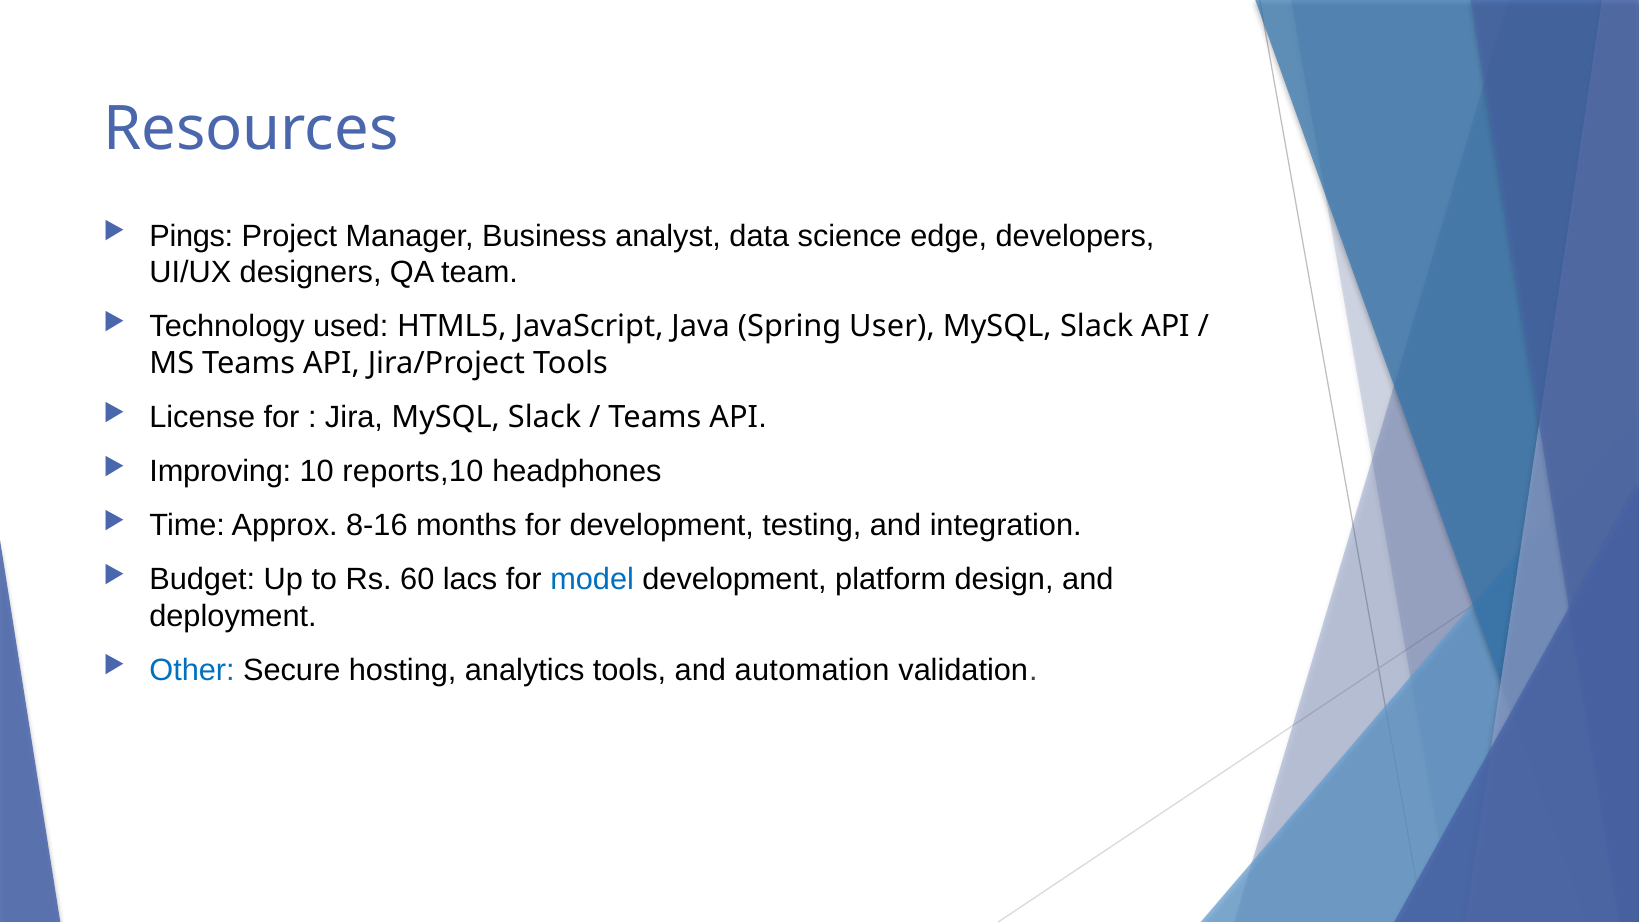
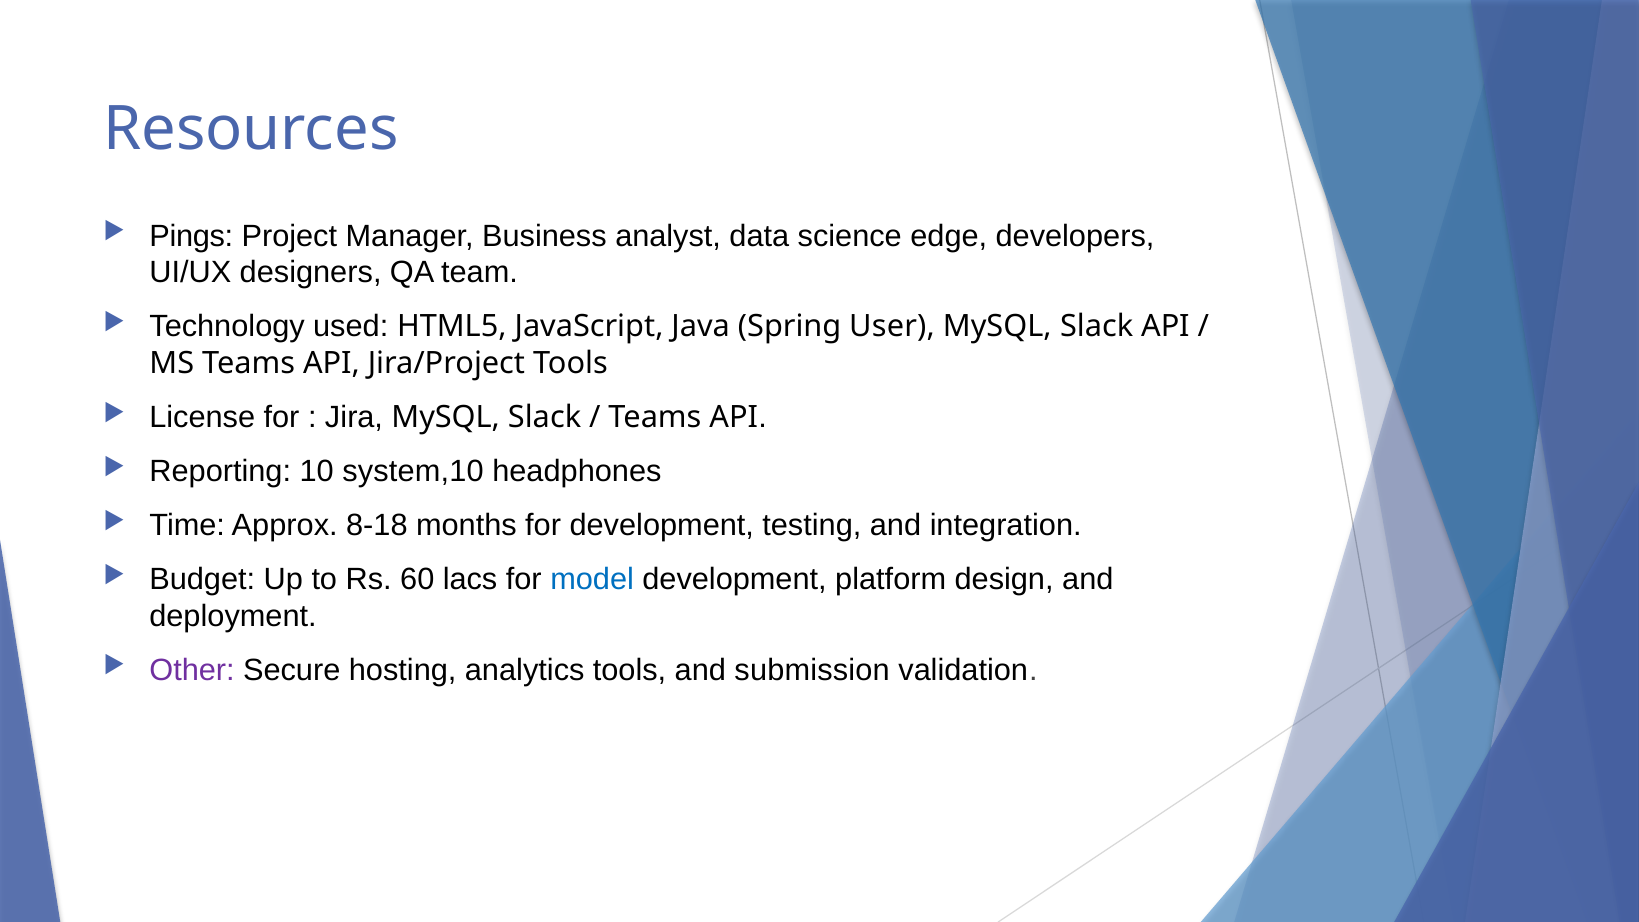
Improving: Improving -> Reporting
reports,10: reports,10 -> system,10
8-16: 8-16 -> 8-18
Other colour: blue -> purple
automation: automation -> submission
